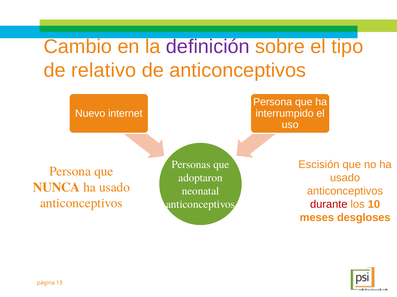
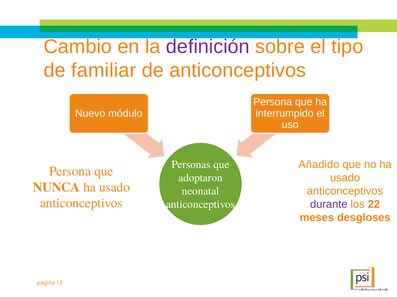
relativo: relativo -> familiar
internet: internet -> módulo
Escisión: Escisión -> Añadido
durante colour: red -> purple
10: 10 -> 22
